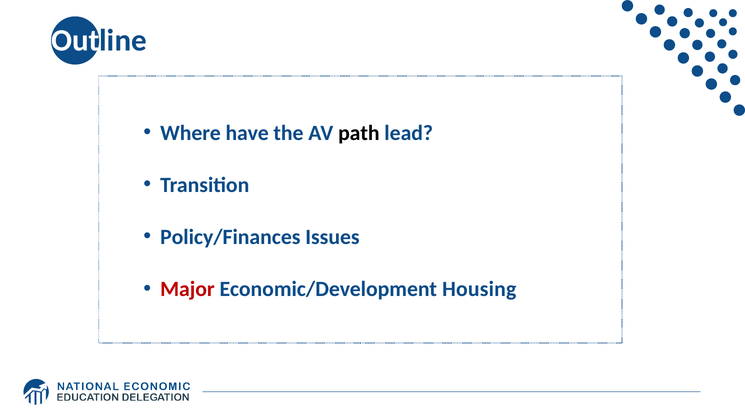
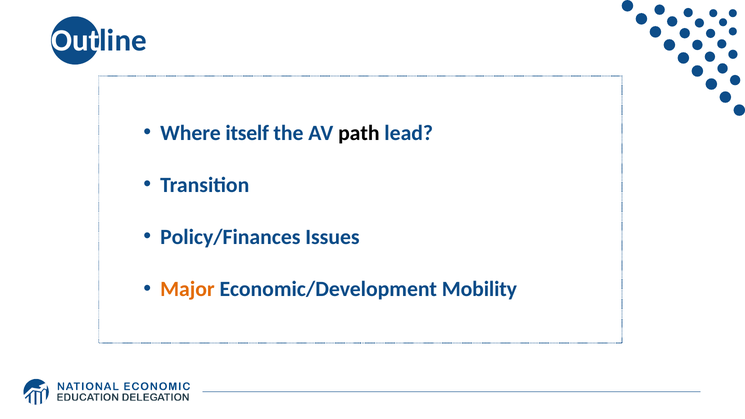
have: have -> itself
Major colour: red -> orange
Housing: Housing -> Mobility
